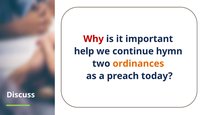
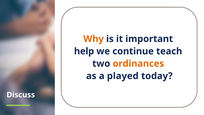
Why colour: red -> orange
hymn: hymn -> teach
preach: preach -> played
